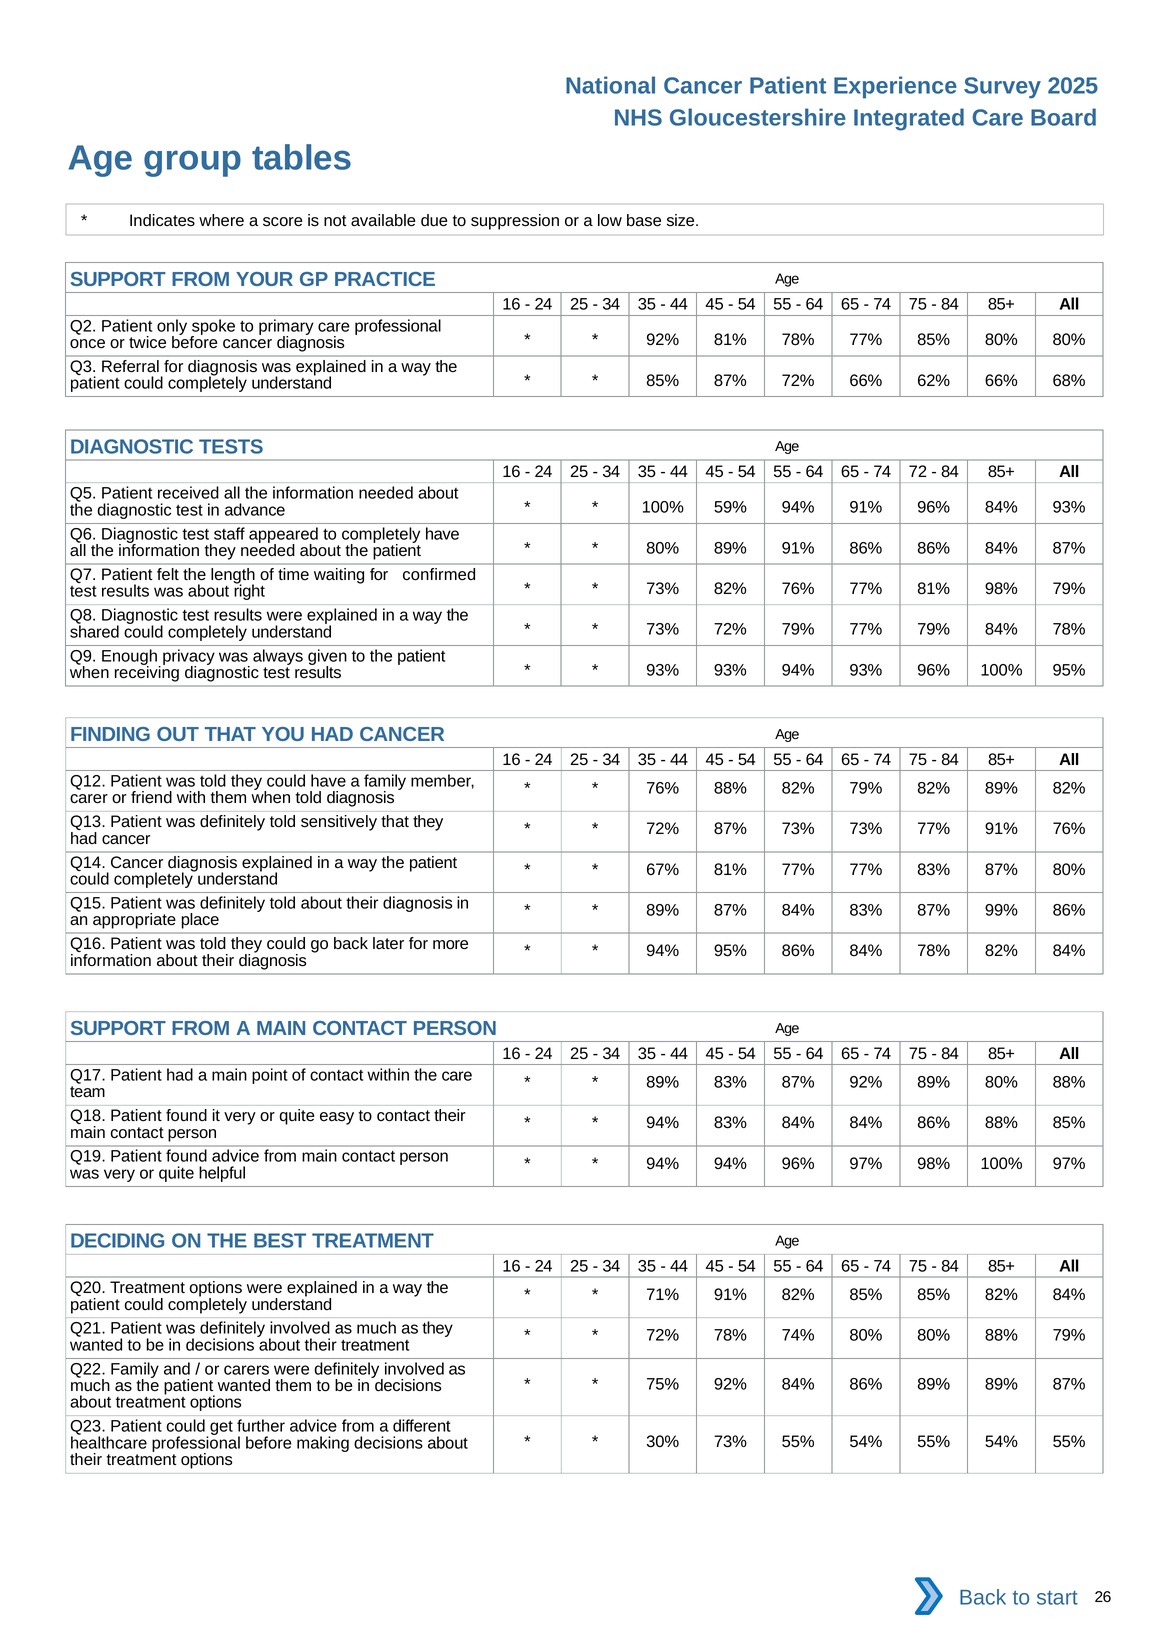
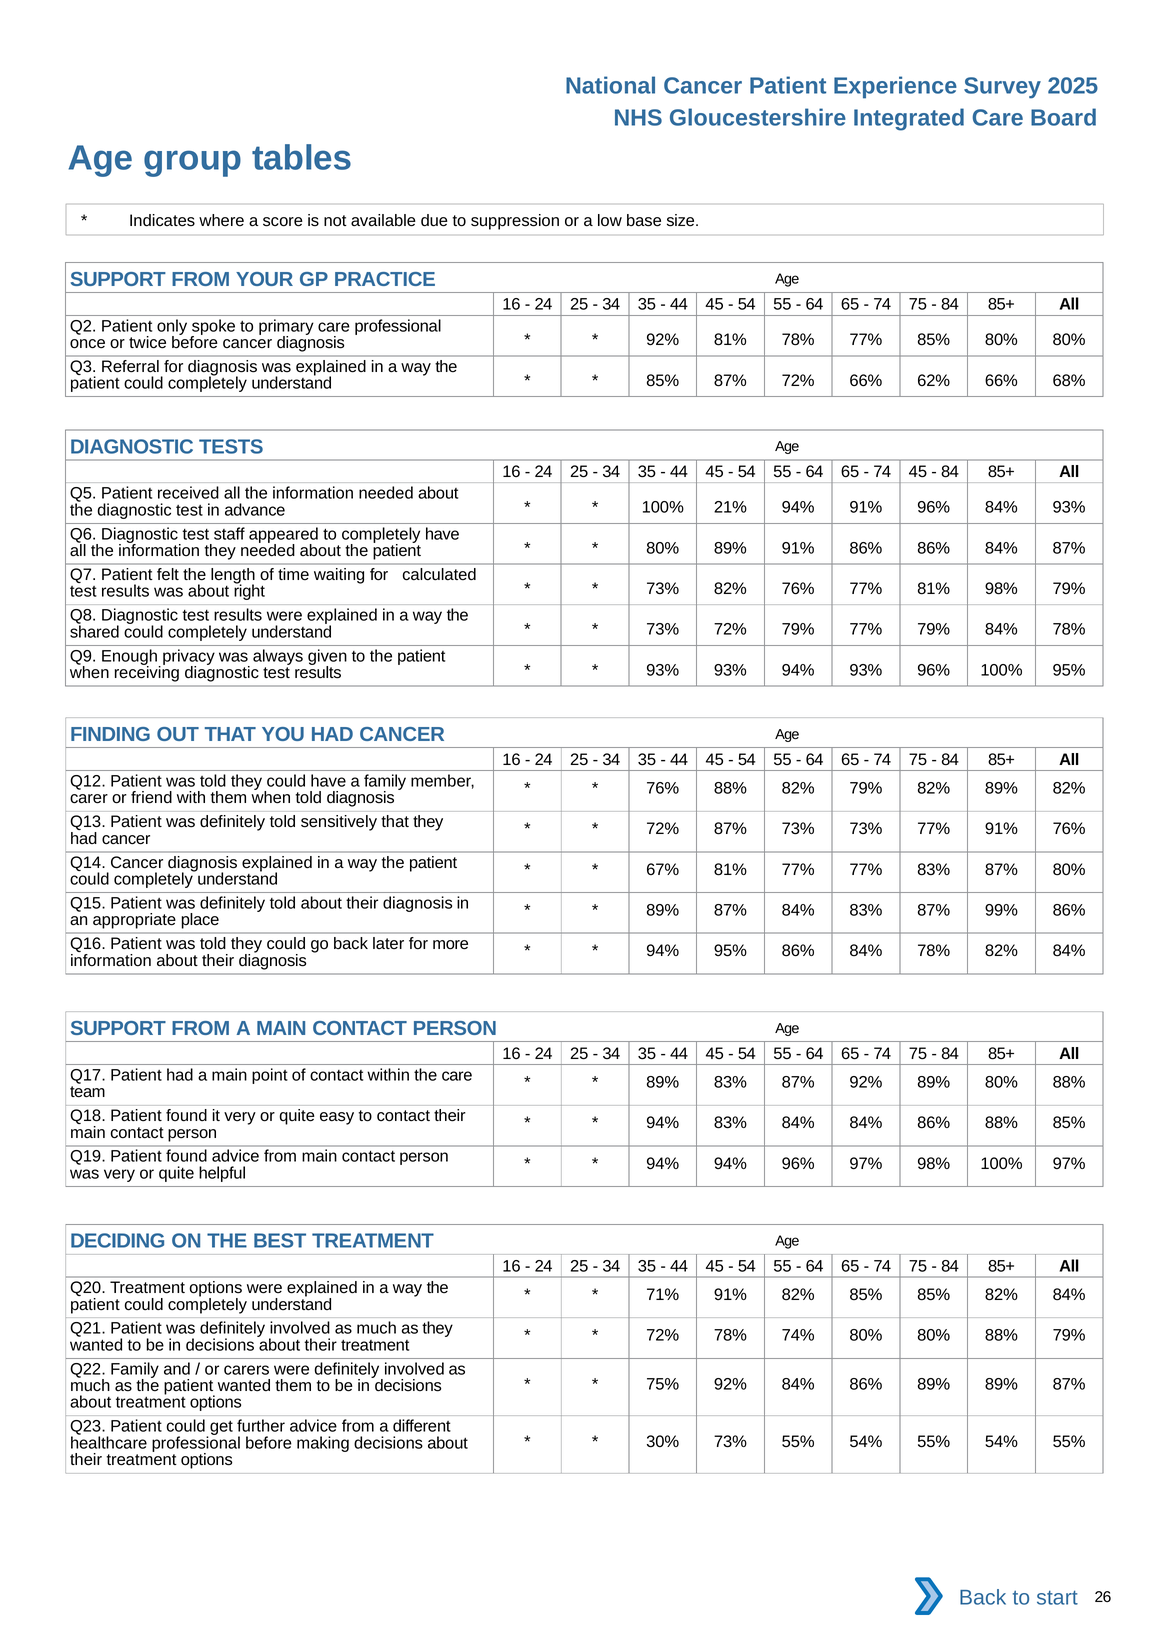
74 72: 72 -> 45
59%: 59% -> 21%
confirmed: confirmed -> calculated
